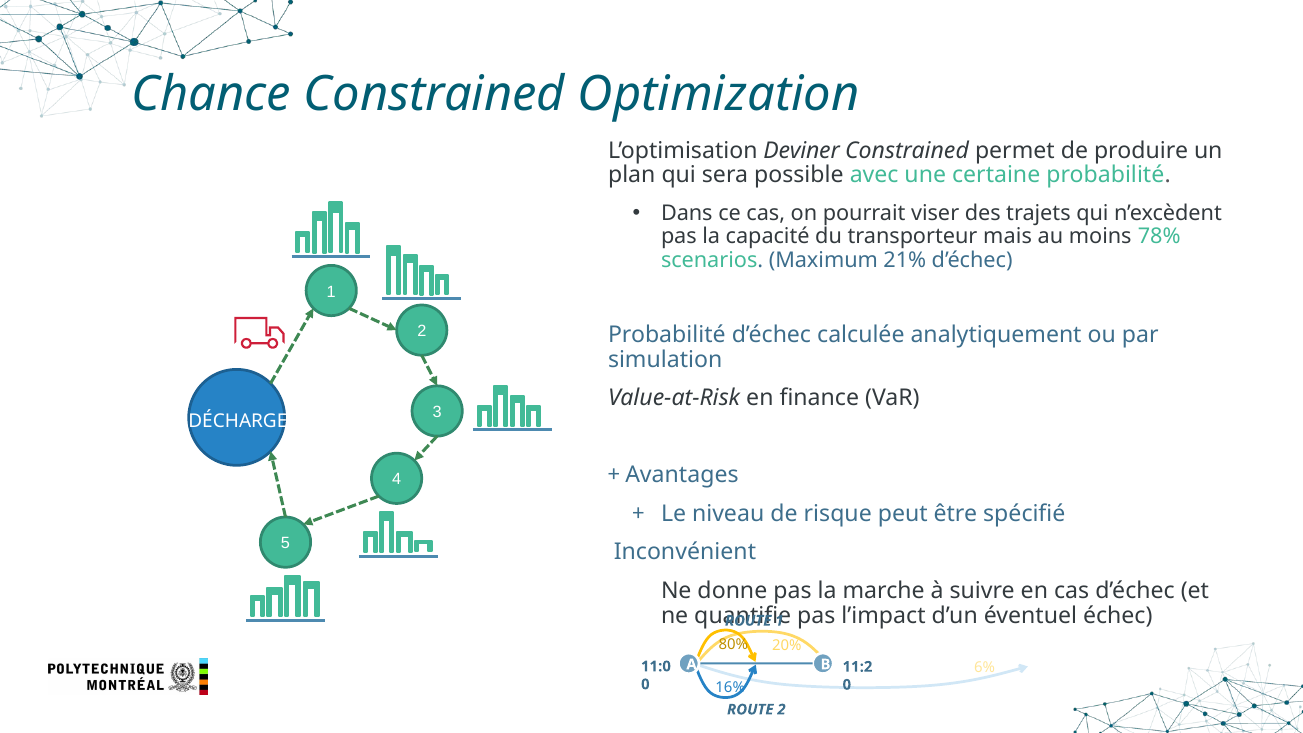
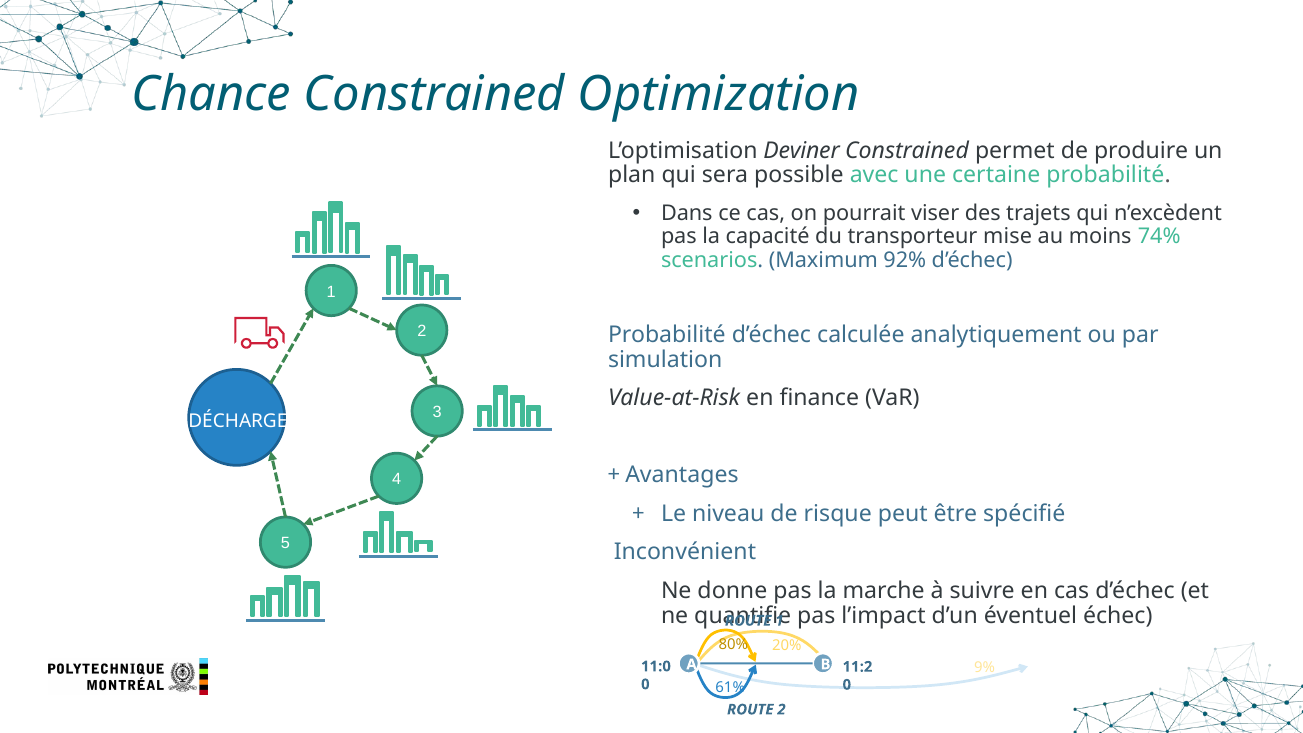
mais: mais -> mise
78%: 78% -> 74%
21%: 21% -> 92%
6%: 6% -> 9%
16%: 16% -> 61%
